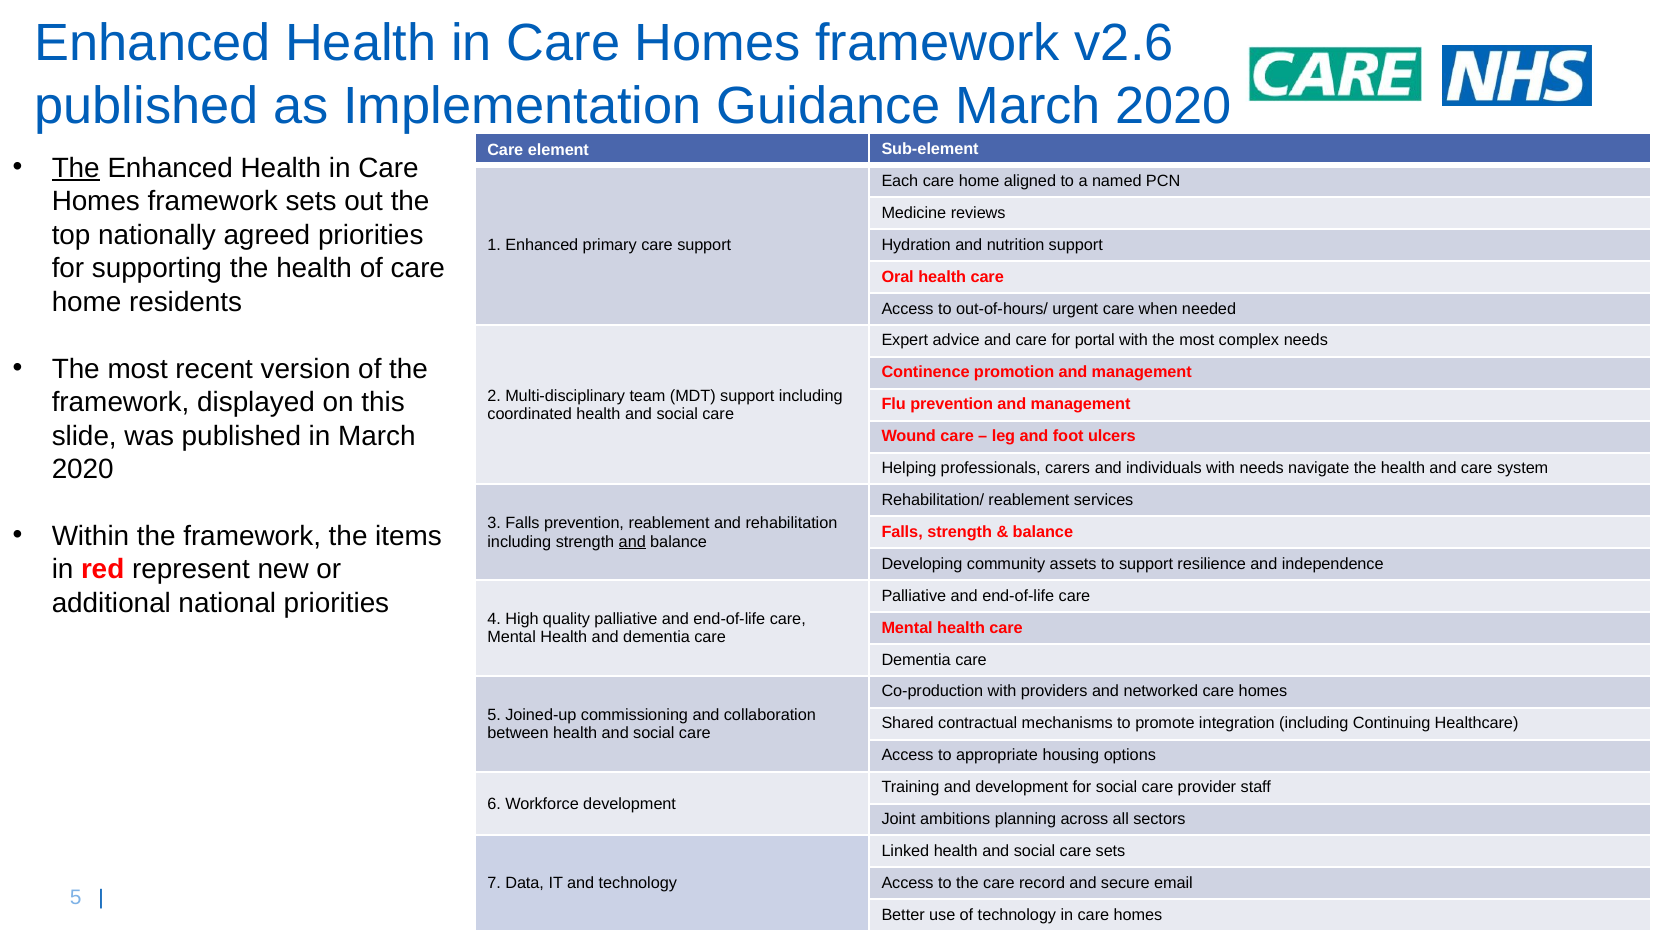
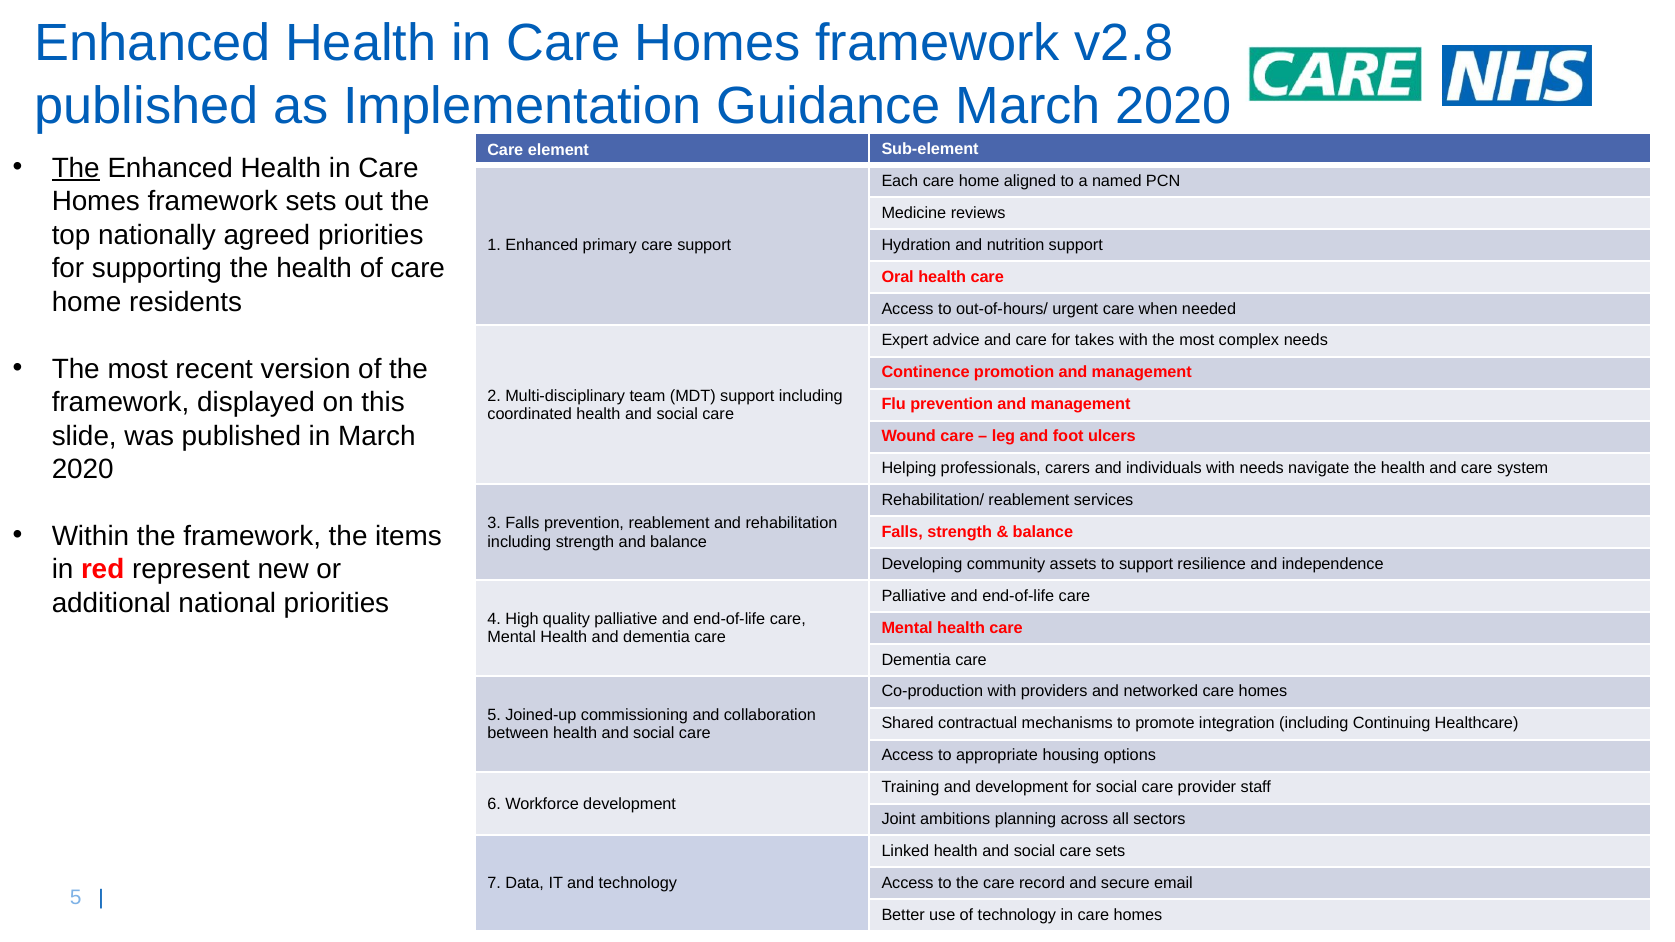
v2.6: v2.6 -> v2.8
portal: portal -> takes
and at (632, 542) underline: present -> none
